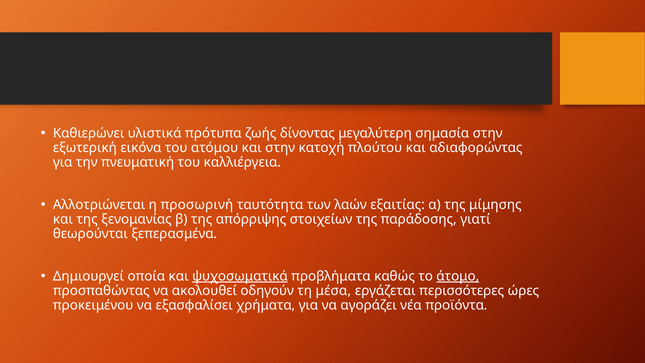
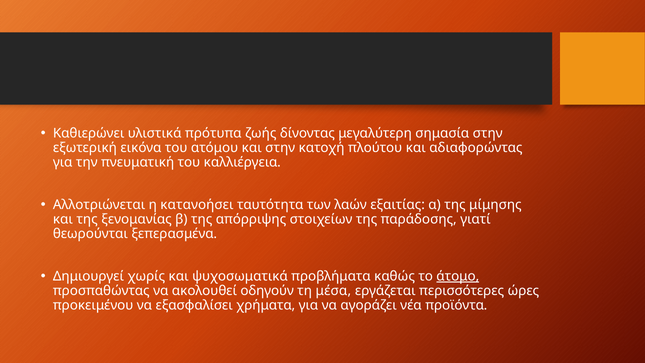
προσωρινή: προσωρινή -> κατανοήσει
οποία: οποία -> χωρίς
ψυχοσωματικά underline: present -> none
